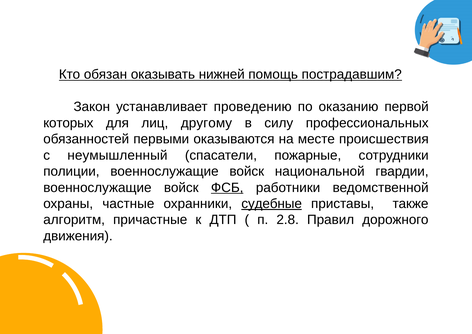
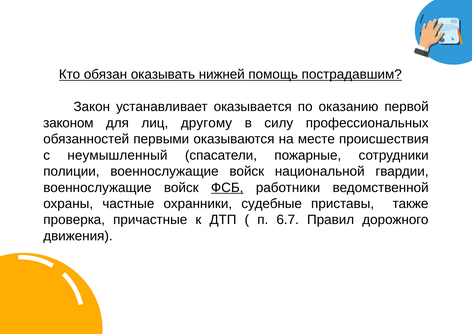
проведению: проведению -> оказывается
которых: которых -> законом
судебные underline: present -> none
алгоритм: алгоритм -> проверка
2.8: 2.8 -> 6.7
